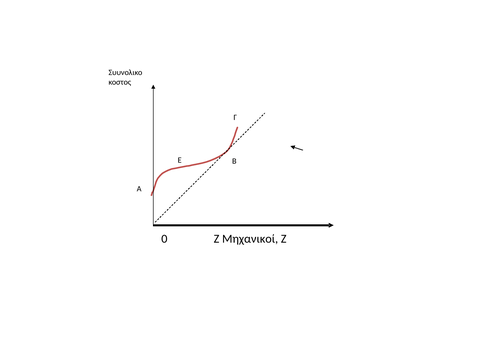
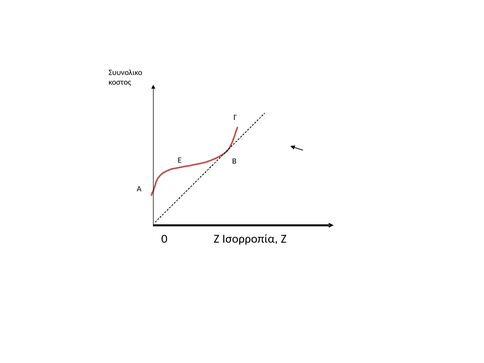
Μηχανικοί: Μηχανικοί -> Ισορροπία
